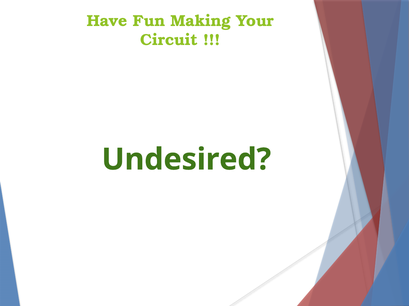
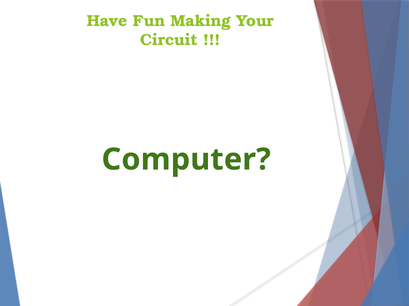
Undesired: Undesired -> Computer
